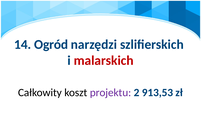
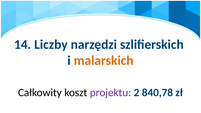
Ogród: Ogród -> Liczby
malarskich colour: red -> orange
913,53: 913,53 -> 840,78
